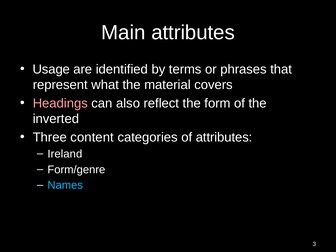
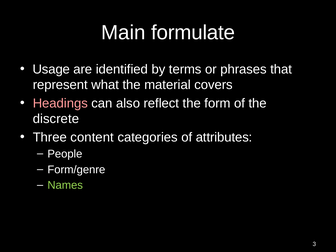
Main attributes: attributes -> formulate
inverted: inverted -> discrete
Ireland: Ireland -> People
Names colour: light blue -> light green
